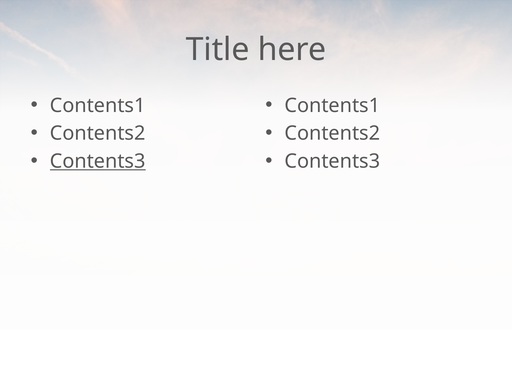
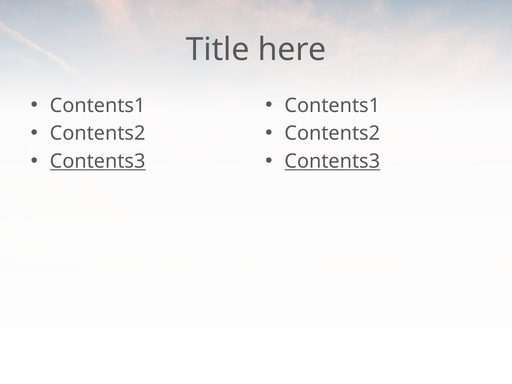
Contents3 at (332, 161) underline: none -> present
